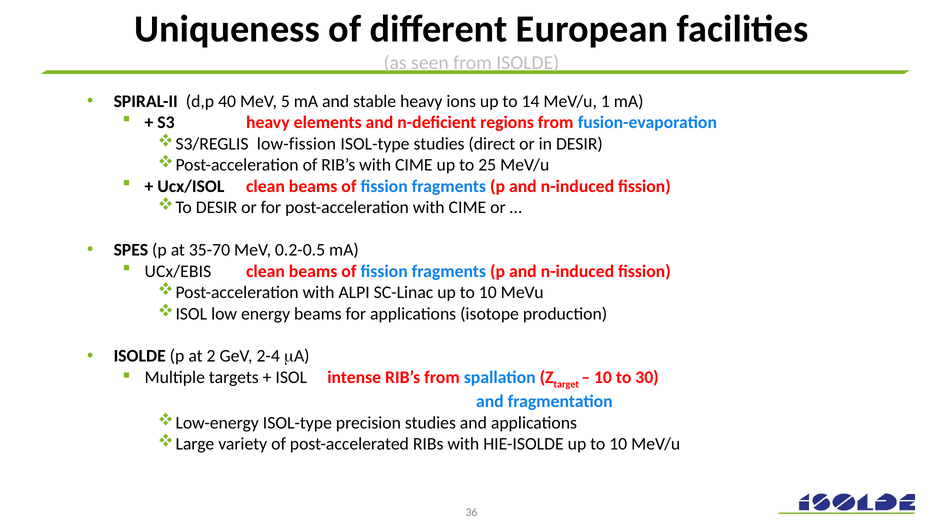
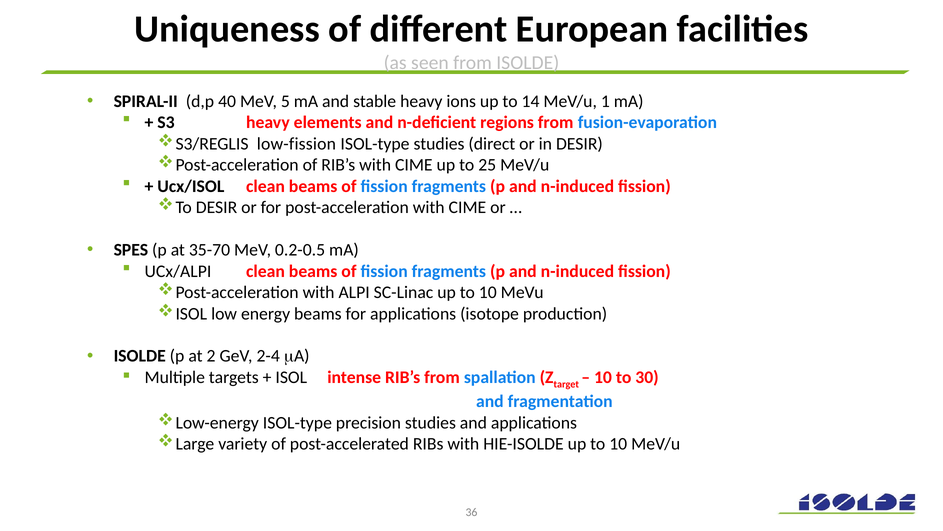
UCx/EBIS: UCx/EBIS -> UCx/ALPI
